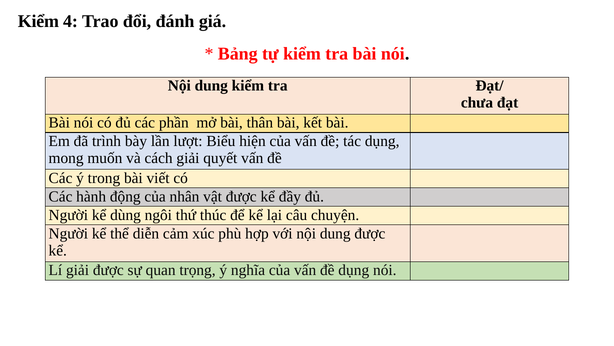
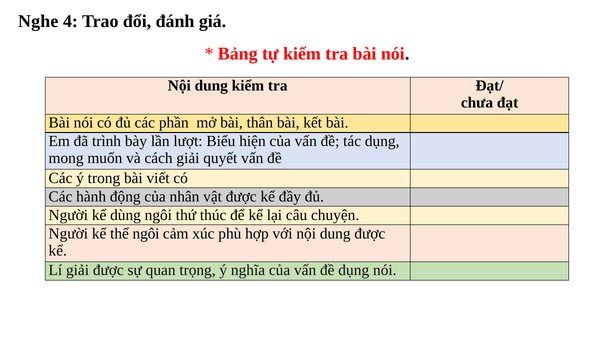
Kiểm at (38, 22): Kiểm -> Nghe
thể diễn: diễn -> ngôi
